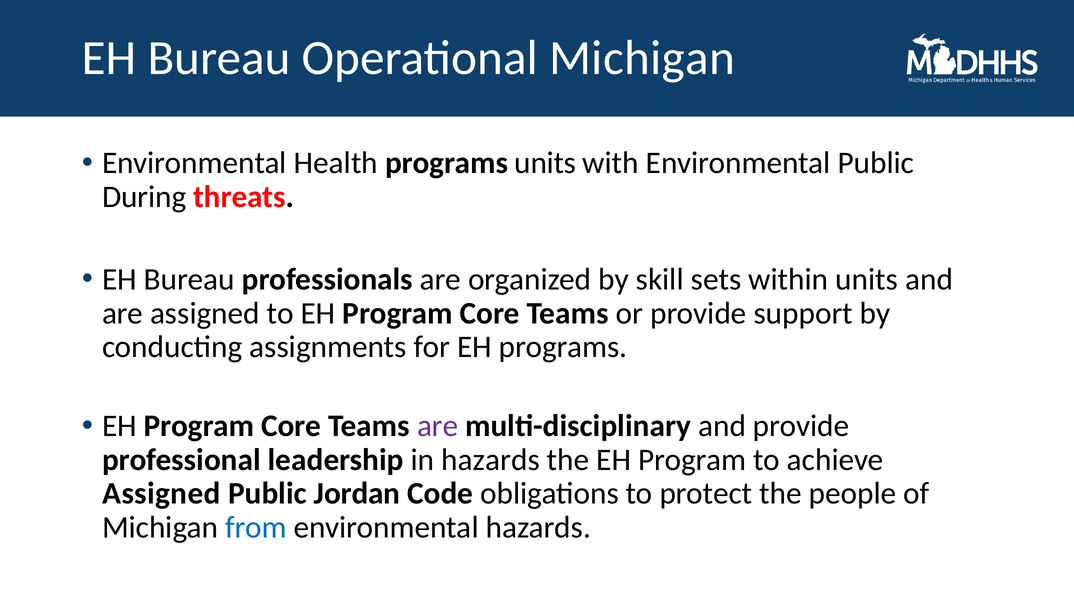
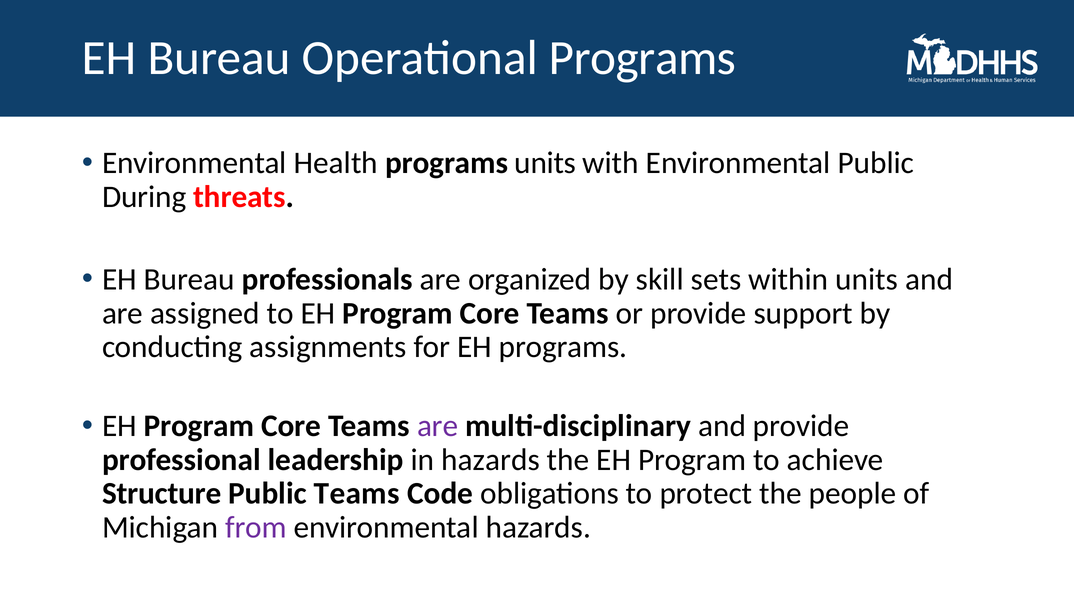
Operational Michigan: Michigan -> Programs
Assigned at (161, 494): Assigned -> Structure
Public Jordan: Jordan -> Teams
from colour: blue -> purple
